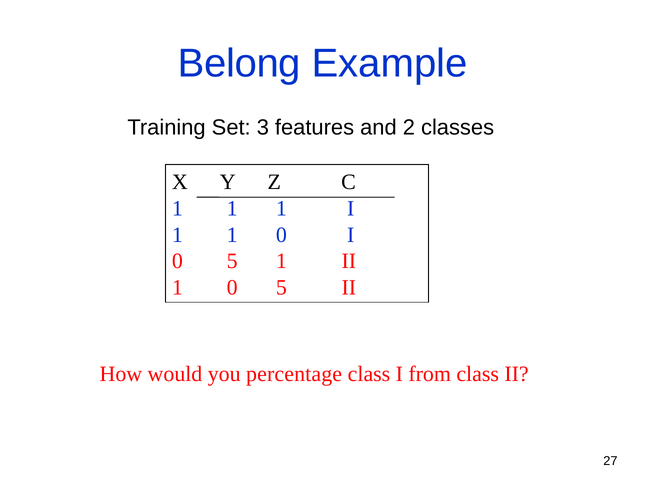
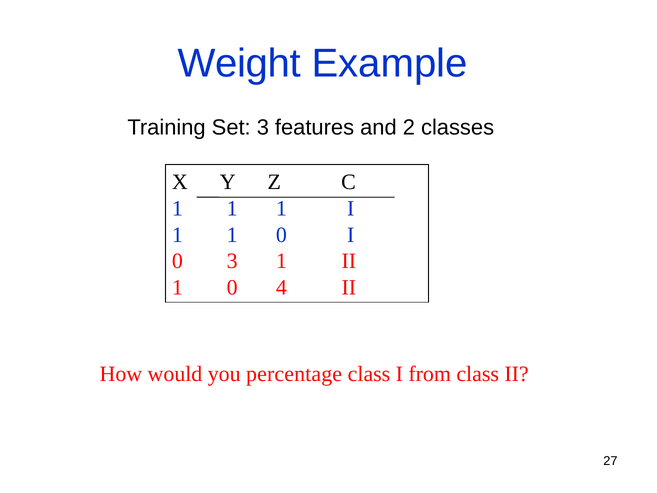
Belong: Belong -> Weight
5 at (232, 261): 5 -> 3
1 0 5: 5 -> 4
